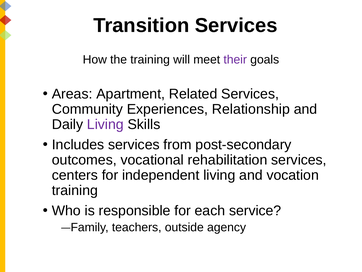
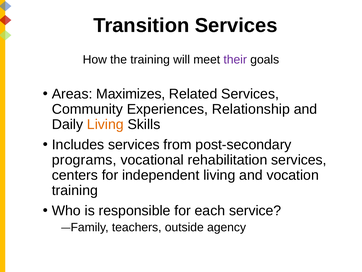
Apartment: Apartment -> Maximizes
Living at (105, 124) colour: purple -> orange
outcomes: outcomes -> programs
